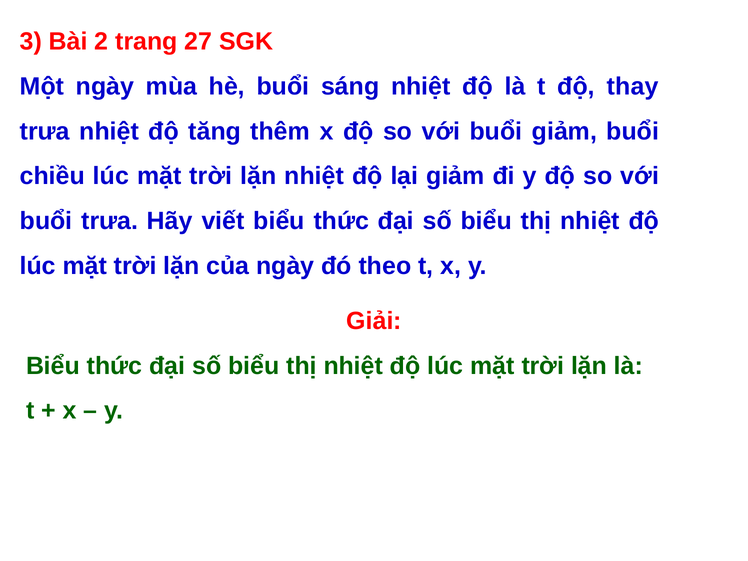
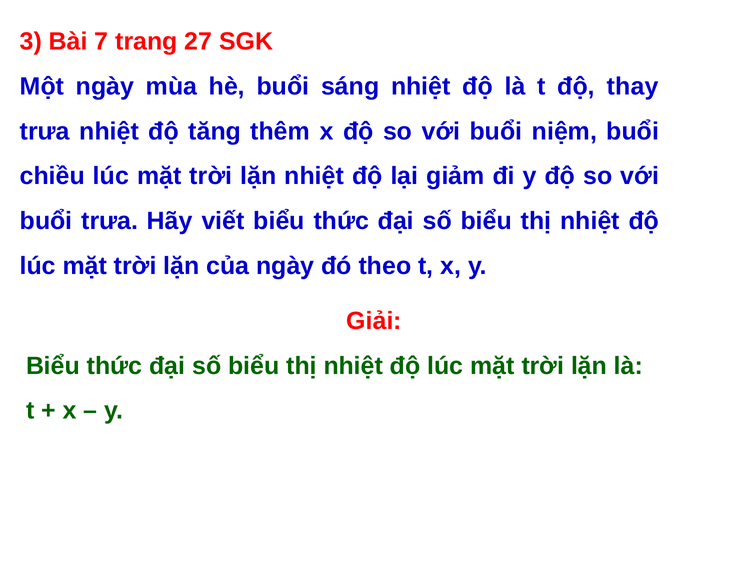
2: 2 -> 7
buổi giảm: giảm -> niệm
